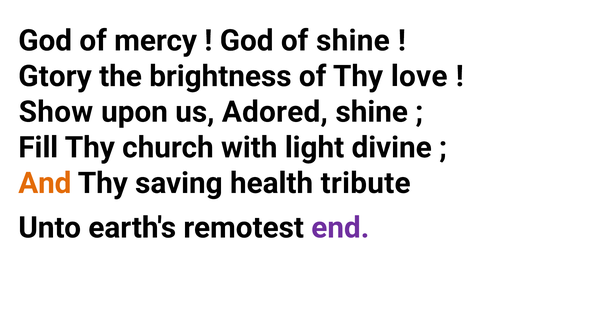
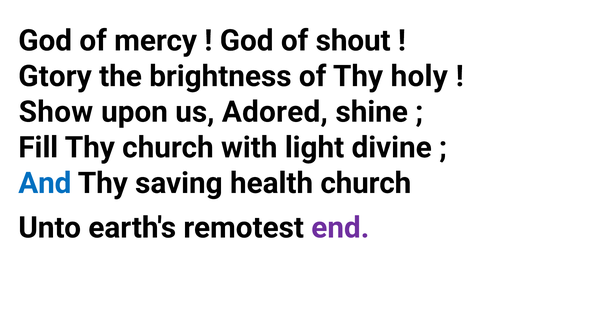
of shine: shine -> shout
love: love -> holy
And colour: orange -> blue
health tribute: tribute -> church
